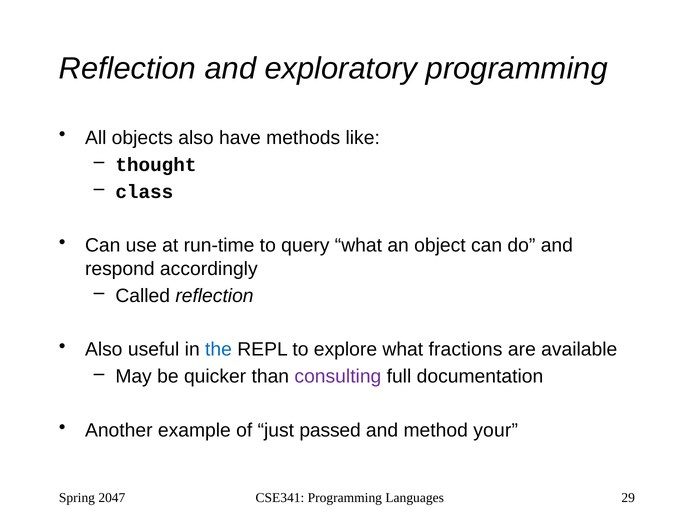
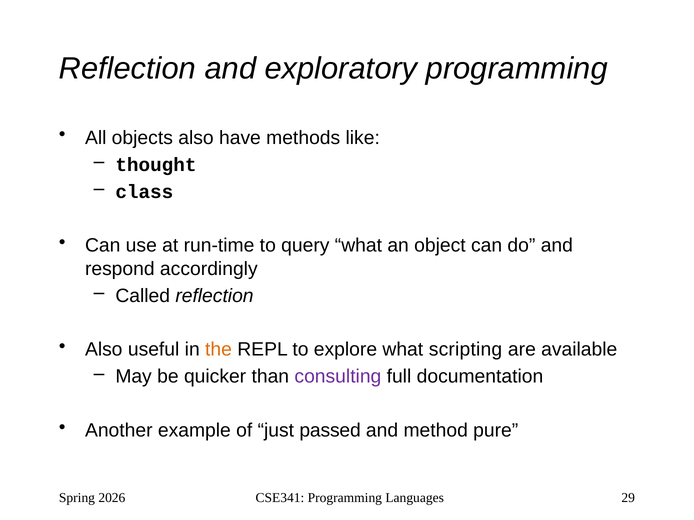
the colour: blue -> orange
fractions: fractions -> scripting
your: your -> pure
2047: 2047 -> 2026
